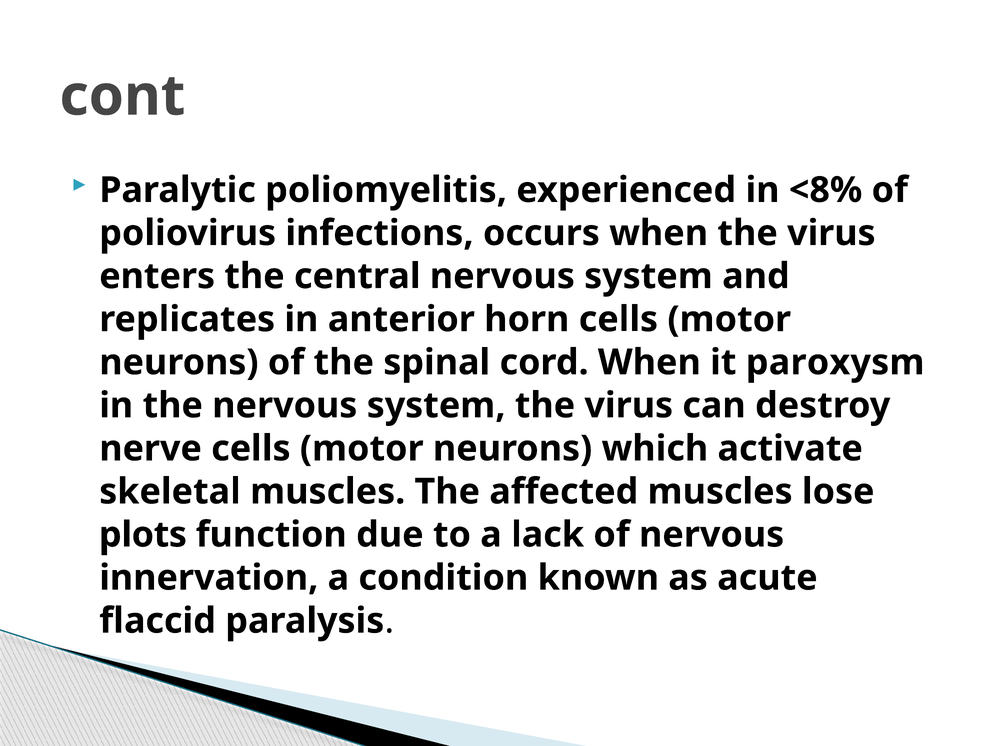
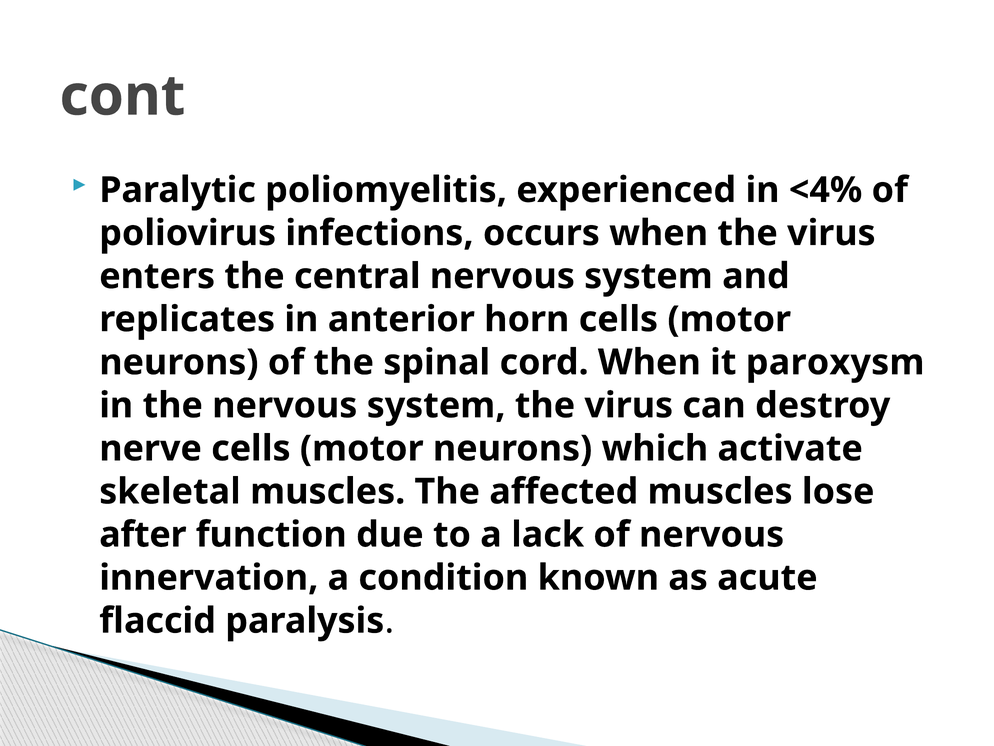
<8%: <8% -> <4%
plots: plots -> after
